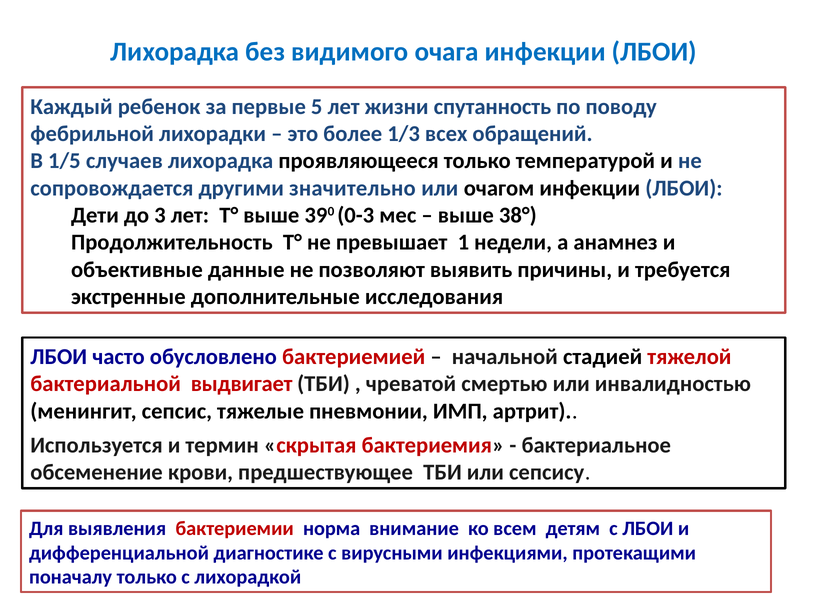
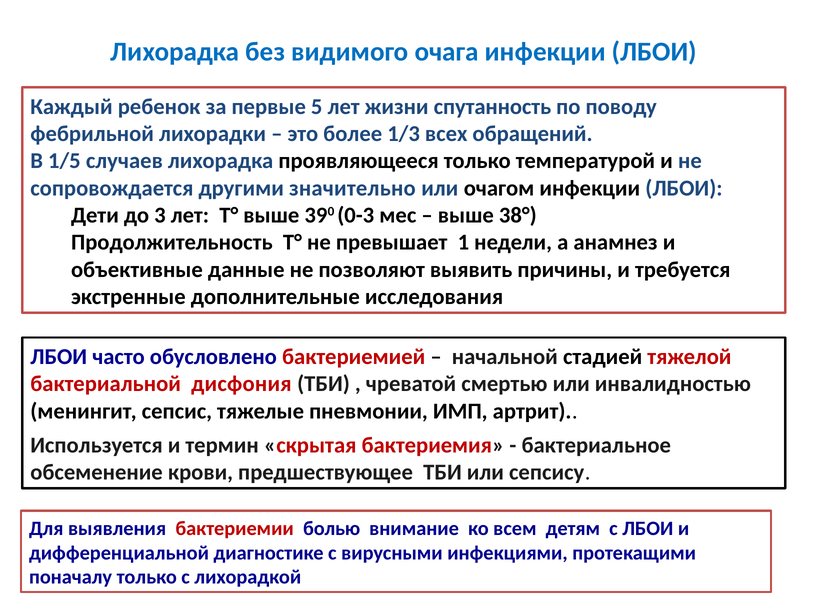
выдвигает: выдвигает -> дисфония
норма: норма -> болью
